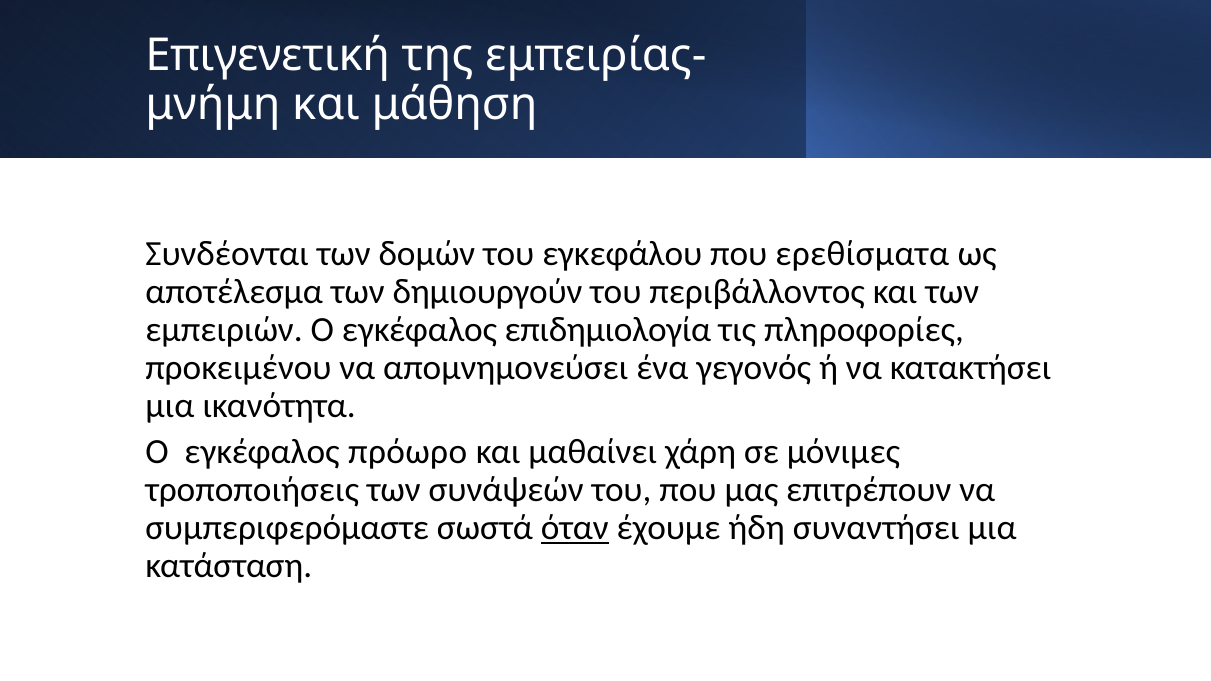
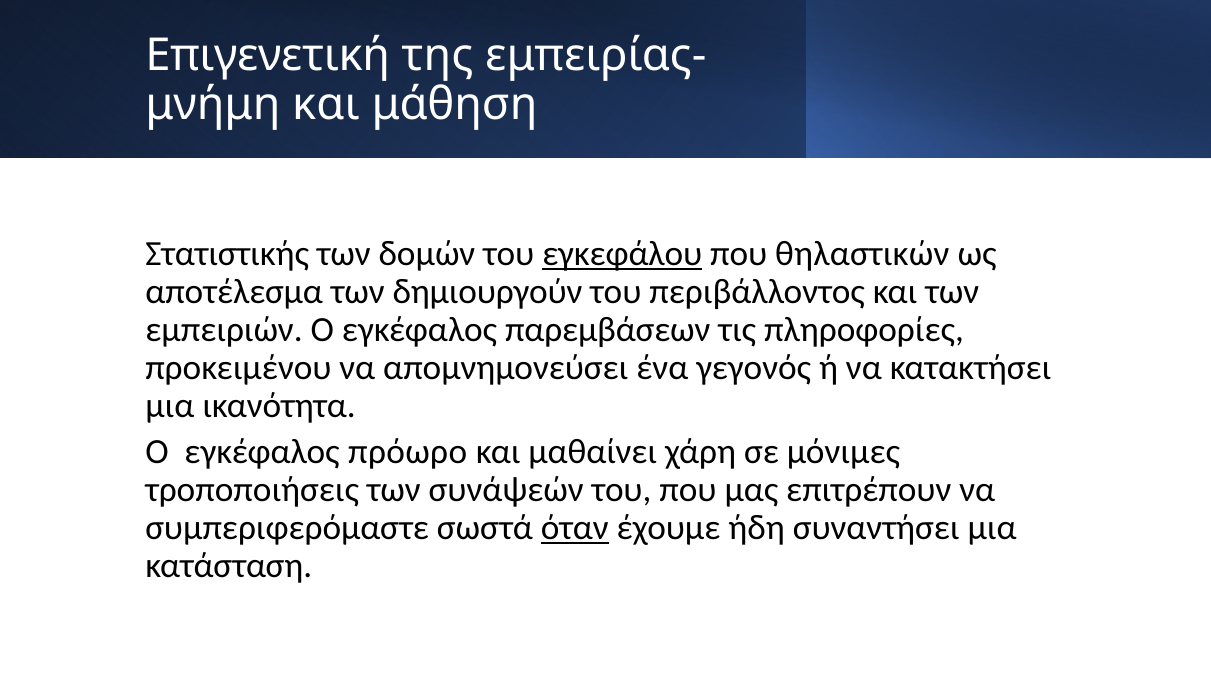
Συνδέονται: Συνδέονται -> Στατιστικής
εγκεφάλου underline: none -> present
ερεθίσματα: ερεθίσματα -> θηλαστικών
επιδημιολογία: επιδημιολογία -> παρεμβάσεων
